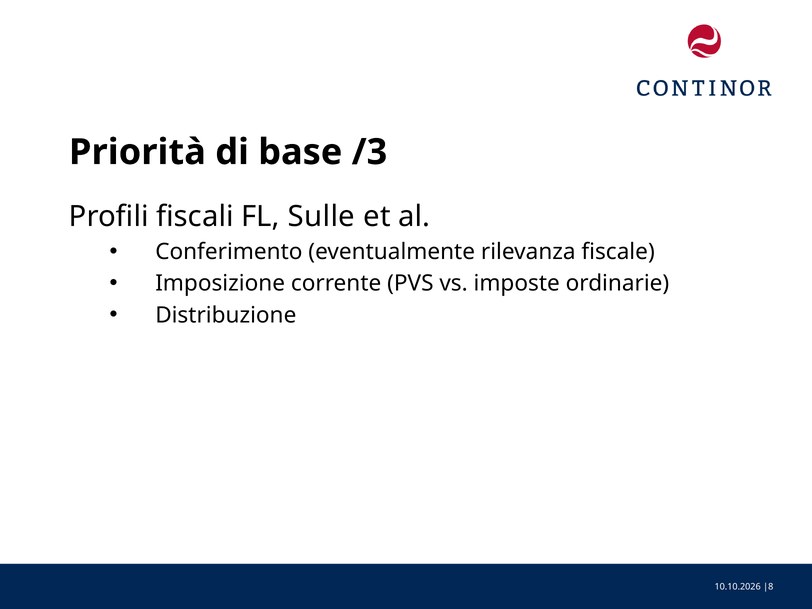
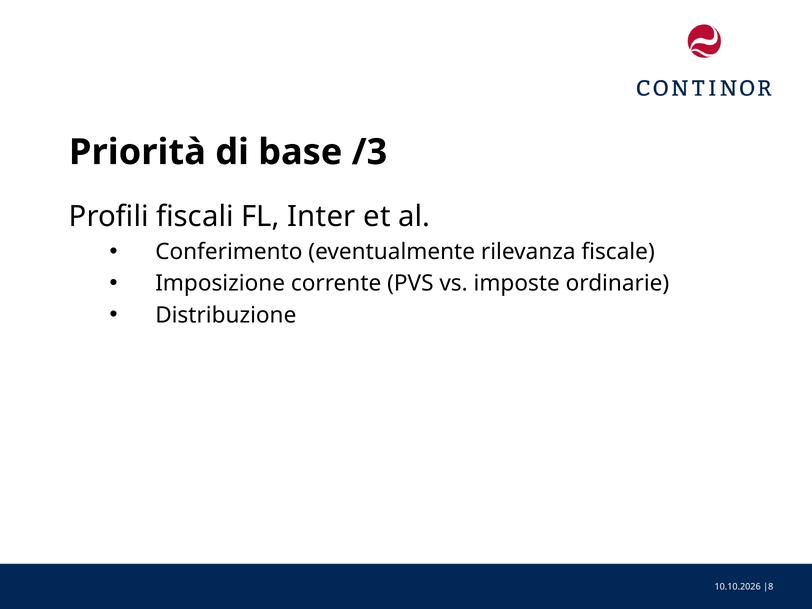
Sulle: Sulle -> Inter
